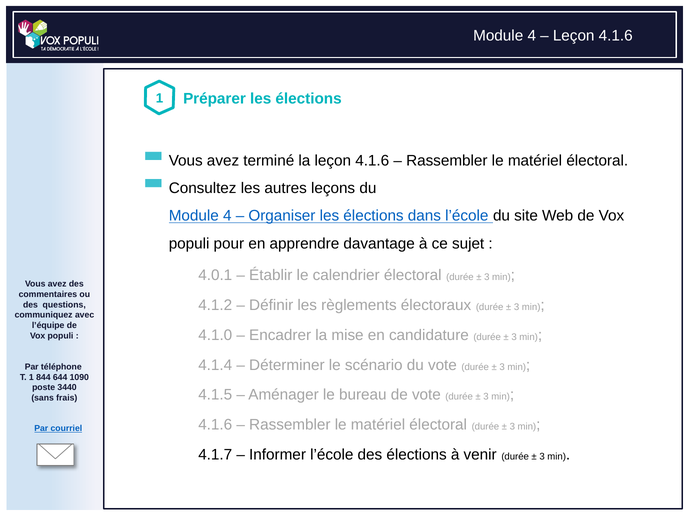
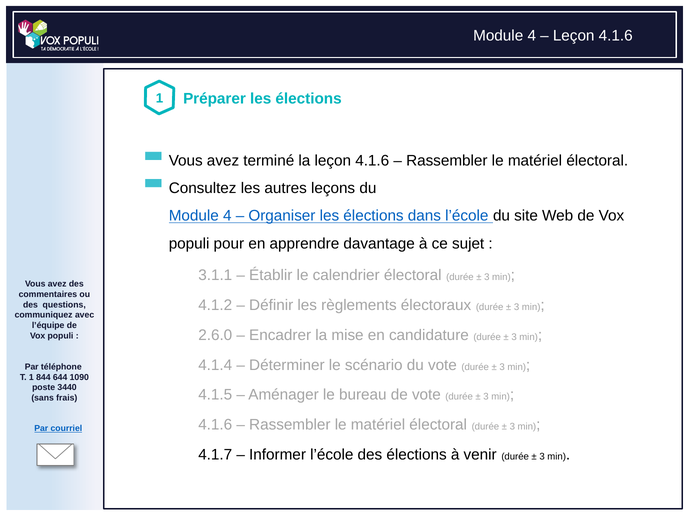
4.0.1: 4.0.1 -> 3.1.1
4.1.0: 4.1.0 -> 2.6.0
